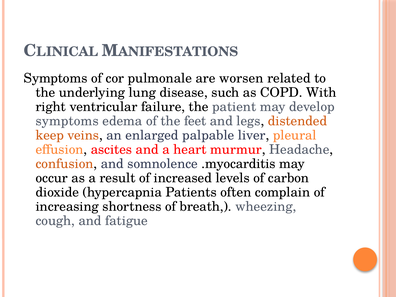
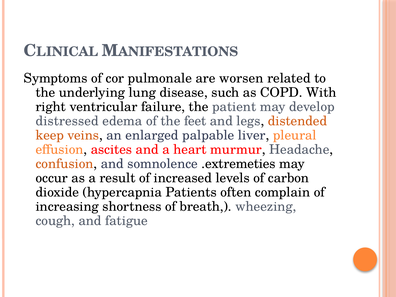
symptoms at (67, 121): symptoms -> distressed
.myocarditis: .myocarditis -> .extremeties
